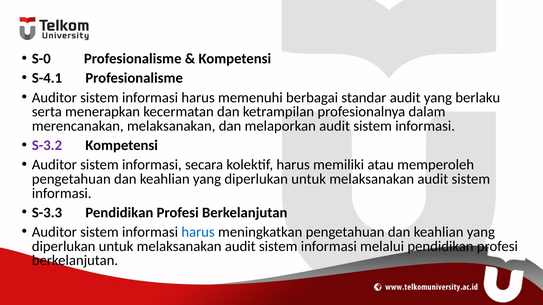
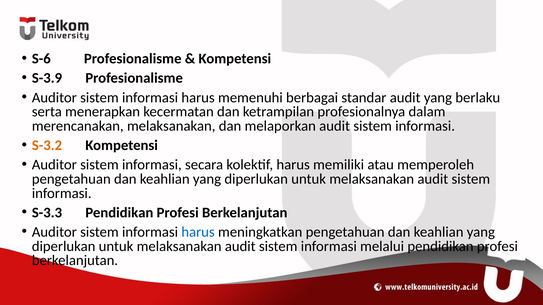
S-0: S-0 -> S-6
S-4.1: S-4.1 -> S-3.9
S-3.2 colour: purple -> orange
